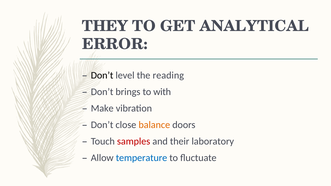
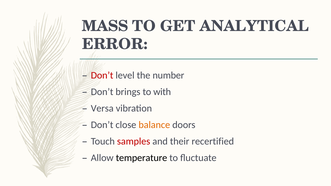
THEY: THEY -> MASS
Don’t at (102, 75) colour: black -> red
reading: reading -> number
Make: Make -> Versa
laboratory: laboratory -> recertified
temperature colour: blue -> black
